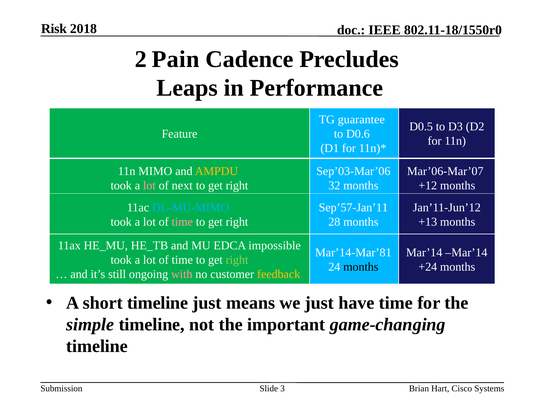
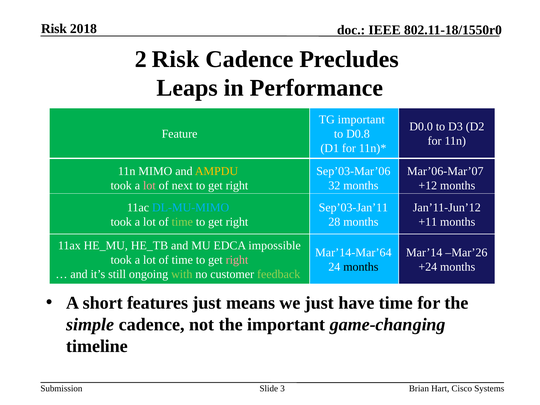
2 Pain: Pain -> Risk
TG guarantee: guarantee -> important
D0.5: D0.5 -> D0.0
D0.6: D0.6 -> D0.8
Sep’57-Jan’11: Sep’57-Jan’11 -> Sep’03-Jan’11
time at (182, 222) colour: pink -> light green
+13: +13 -> +11
Mar’14-Mar’81: Mar’14-Mar’81 -> Mar’14-Mar’64
Mar’14 Mar’14: Mar’14 -> Mar’26
right at (237, 260) colour: light green -> pink
with colour: pink -> light green
feedback colour: yellow -> light green
short timeline: timeline -> features
simple timeline: timeline -> cadence
